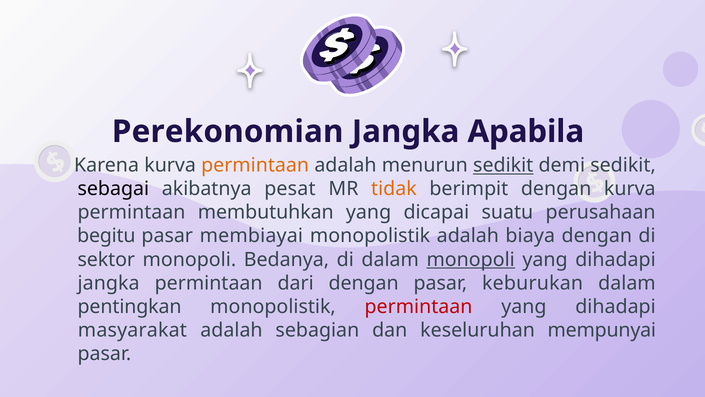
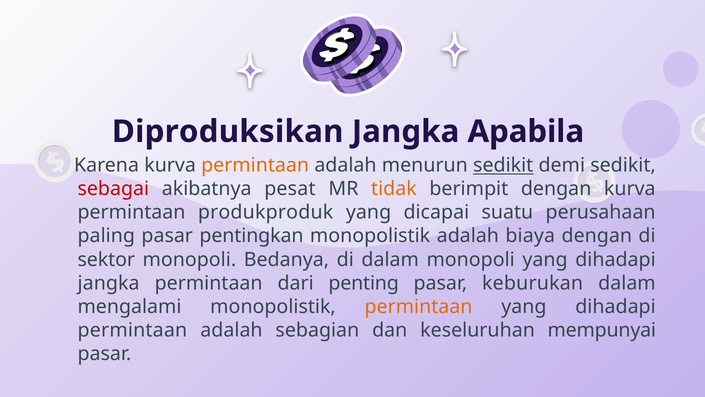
Perekonomian: Perekonomian -> Diproduksikan
sebagai colour: black -> red
membutuhkan: membutuhkan -> produkproduk
begitu: begitu -> paling
membiayai: membiayai -> pentingkan
monopoli at (471, 259) underline: present -> none
dari dengan: dengan -> penting
pentingkan: pentingkan -> mengalami
permintaan at (419, 306) colour: red -> orange
masyarakat at (132, 330): masyarakat -> permintaan
